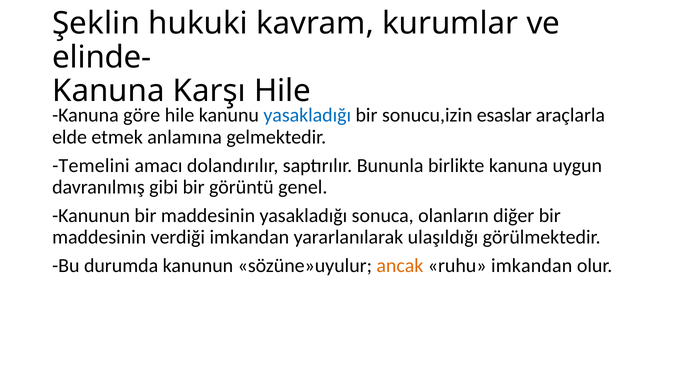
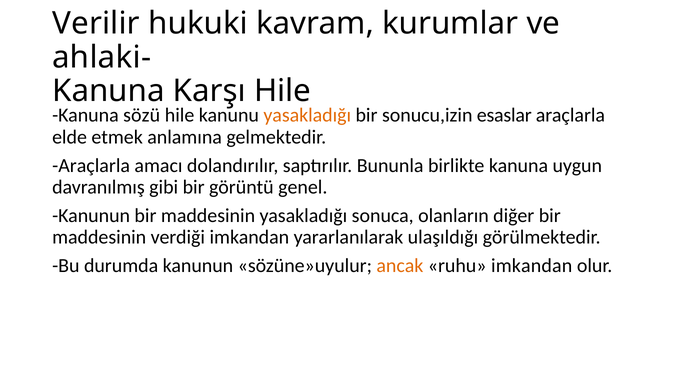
Şeklin: Şeklin -> Verilir
elinde-: elinde- -> ahlaki-
göre: göre -> sözü
yasakladığı at (307, 116) colour: blue -> orange
Temelini at (91, 166): Temelini -> Araçlarla
